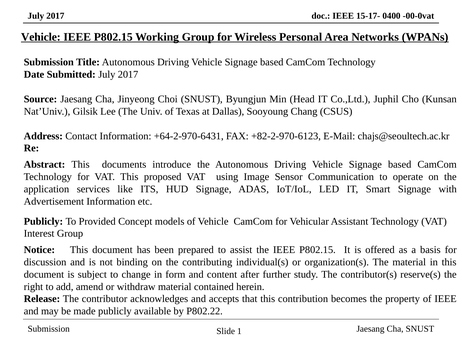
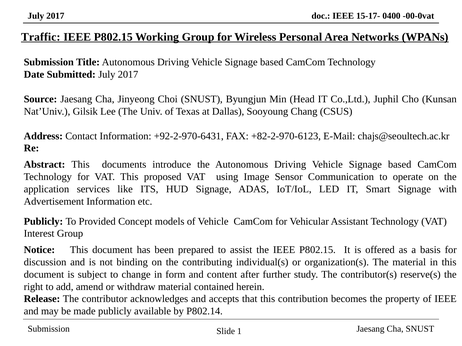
Vehicle at (41, 37): Vehicle -> Traffic
+64-2-970-6431: +64-2-970-6431 -> +92-2-970-6431
P802.22: P802.22 -> P802.14
